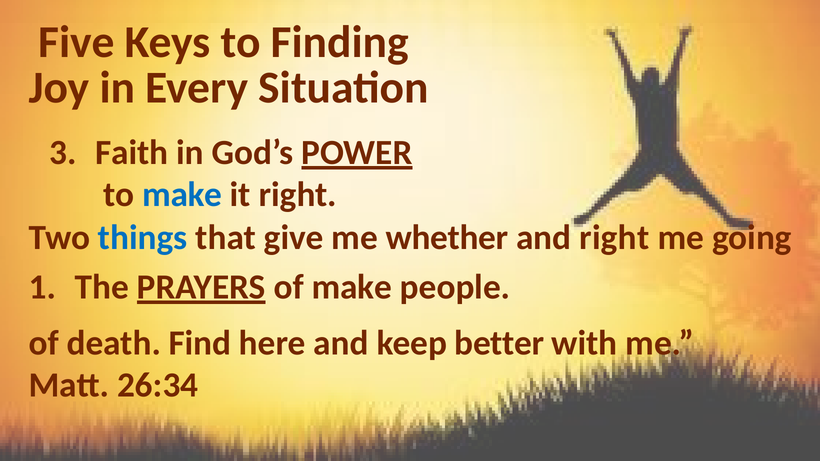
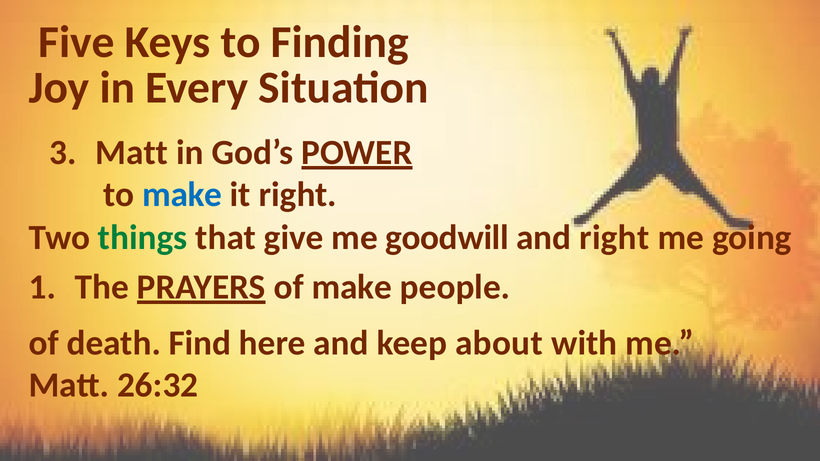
Faith at (132, 153): Faith -> Matt
things colour: blue -> green
whether: whether -> goodwill
better: better -> about
26:34: 26:34 -> 26:32
